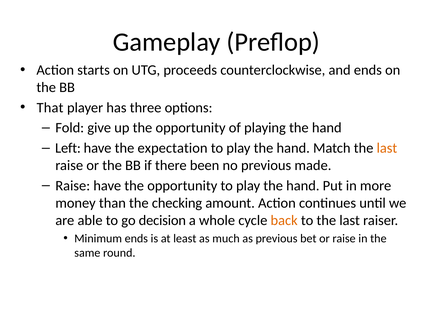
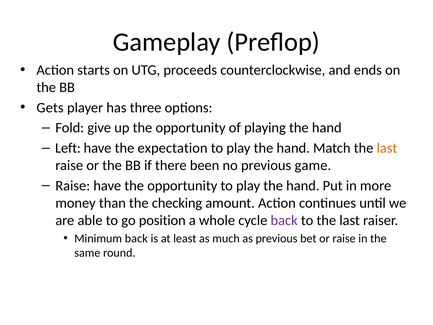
That: That -> Gets
made: made -> game
decision: decision -> position
back at (284, 220) colour: orange -> purple
Minimum ends: ends -> back
